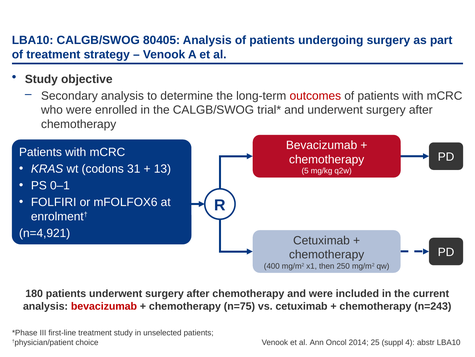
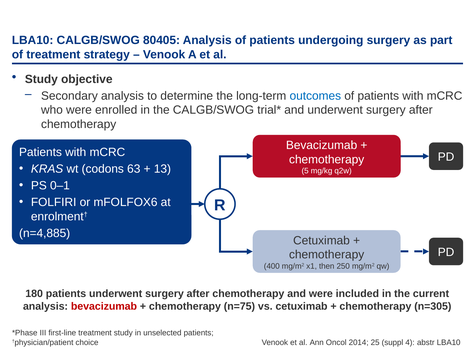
outcomes colour: red -> blue
31: 31 -> 63
n=4,921: n=4,921 -> n=4,885
n=243: n=243 -> n=305
